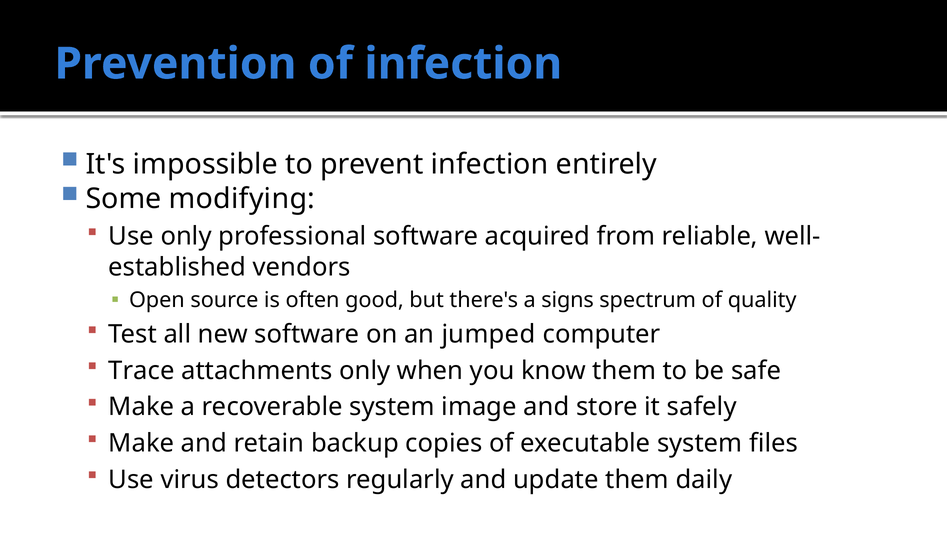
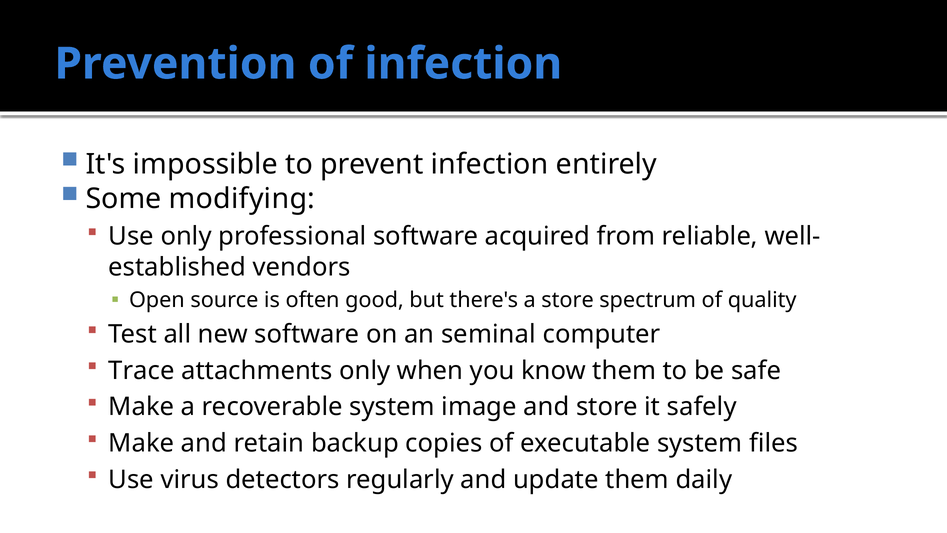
a signs: signs -> store
jumped: jumped -> seminal
